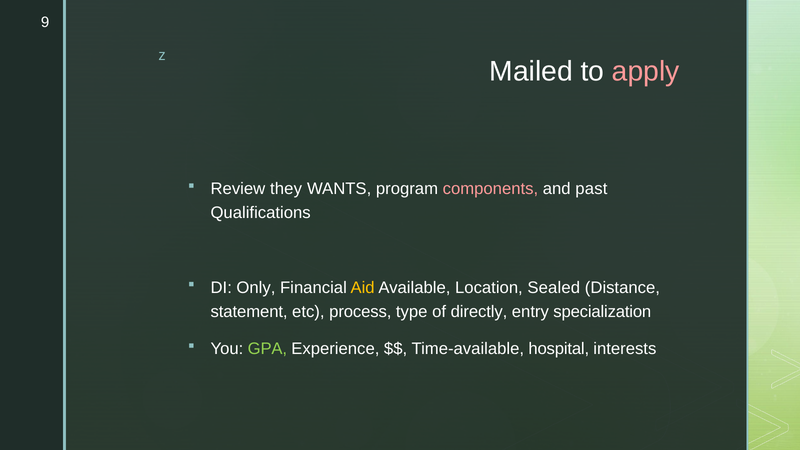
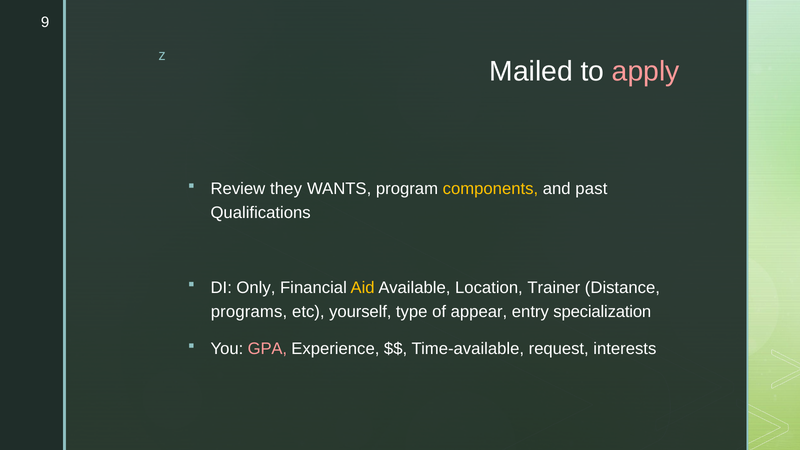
components colour: pink -> yellow
Sealed: Sealed -> Trainer
statement: statement -> programs
process: process -> yourself
directly: directly -> appear
GPA colour: light green -> pink
hospital: hospital -> request
